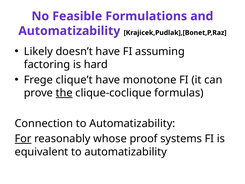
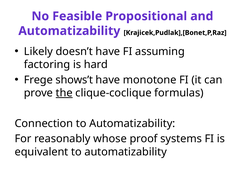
Formulations: Formulations -> Propositional
clique’t: clique’t -> shows’t
For underline: present -> none
